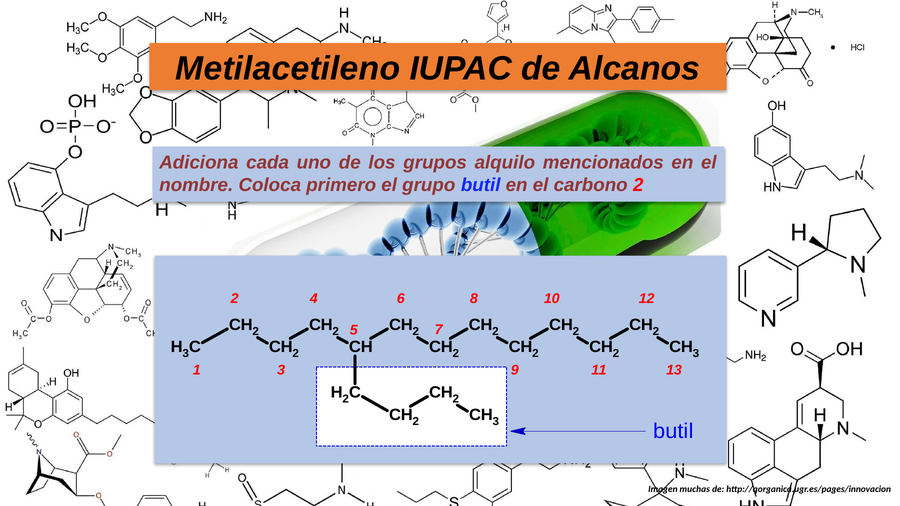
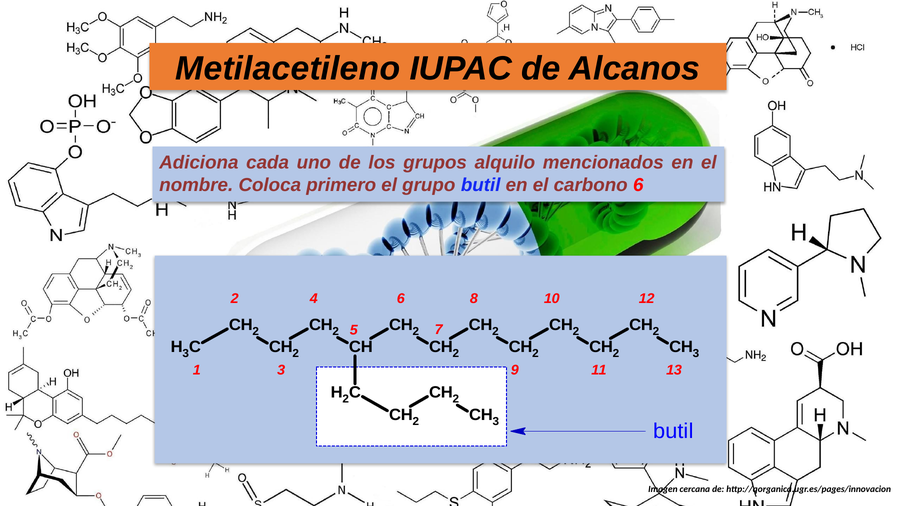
carbono 2: 2 -> 6
muchas: muchas -> cercana
